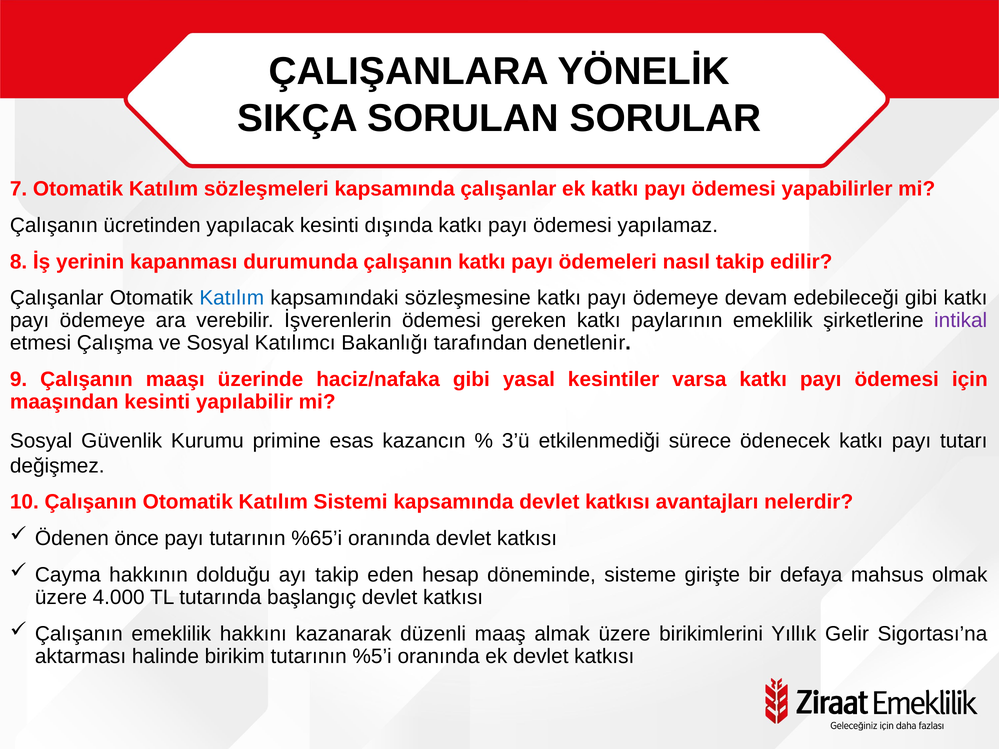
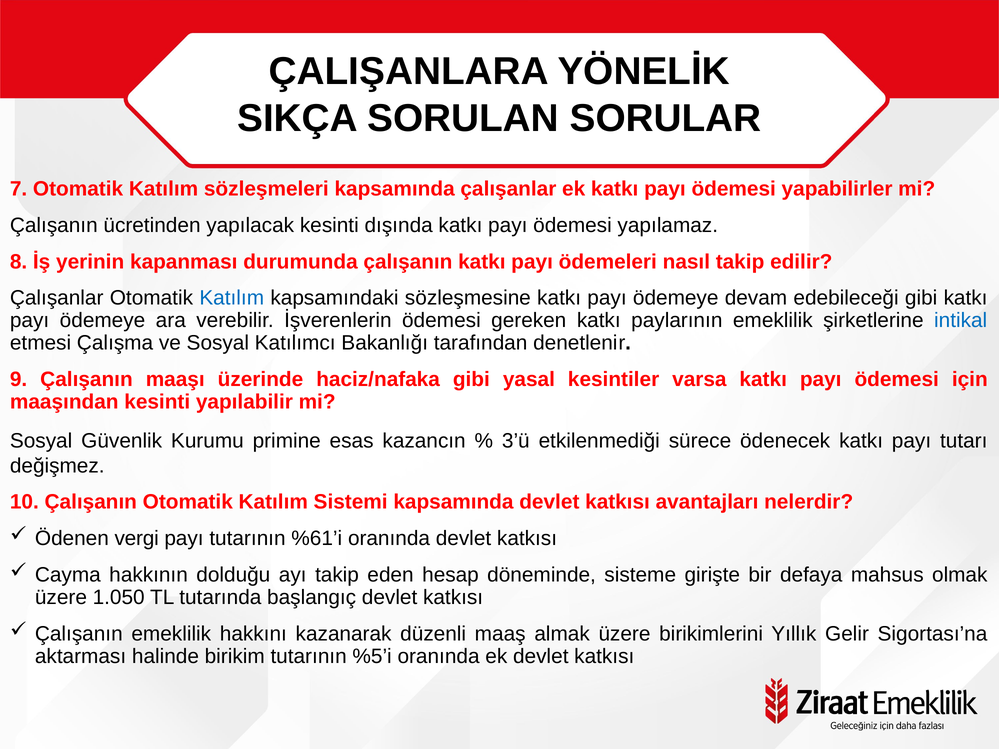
intikal colour: purple -> blue
önce: önce -> vergi
%65’i: %65’i -> %61’i
4.000: 4.000 -> 1.050
